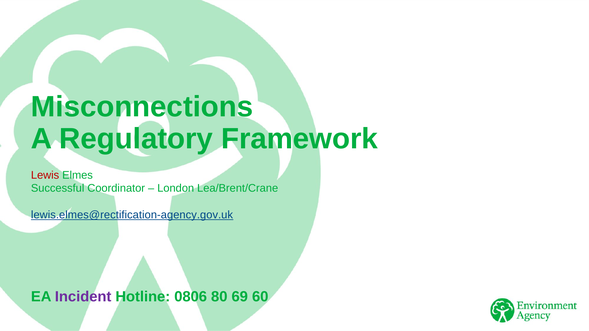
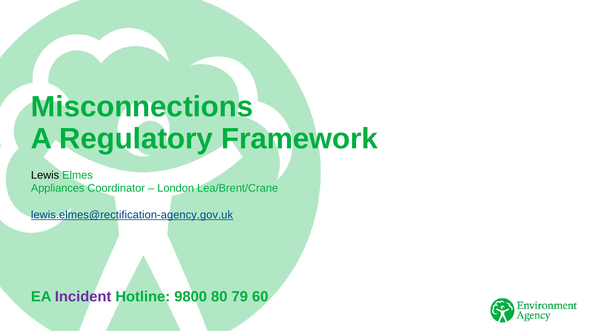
Lewis colour: red -> black
Successful: Successful -> Appliances
0806: 0806 -> 9800
69: 69 -> 79
